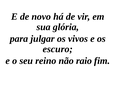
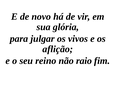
escuro: escuro -> aflição
